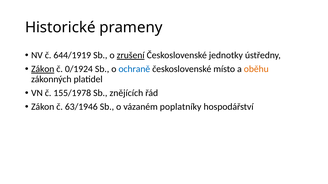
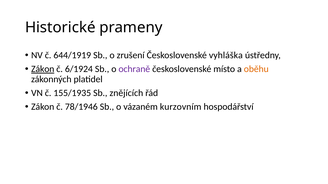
zrušení underline: present -> none
jednotky: jednotky -> vyhláška
0/1924: 0/1924 -> 6/1924
ochraně colour: blue -> purple
155/1978: 155/1978 -> 155/1935
63/1946: 63/1946 -> 78/1946
poplatníky: poplatníky -> kurzovním
